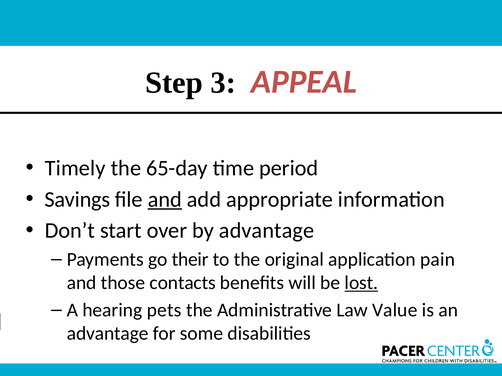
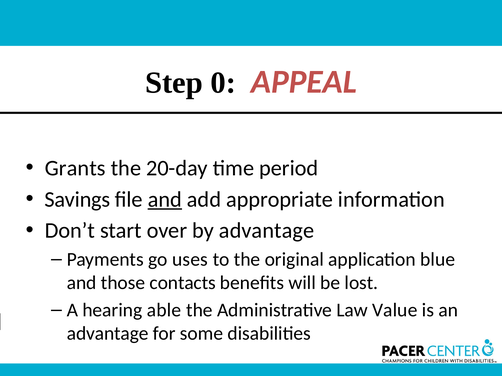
3: 3 -> 0
Timely: Timely -> Grants
65-day: 65-day -> 20-day
their: their -> uses
pain: pain -> blue
lost underline: present -> none
pets: pets -> able
